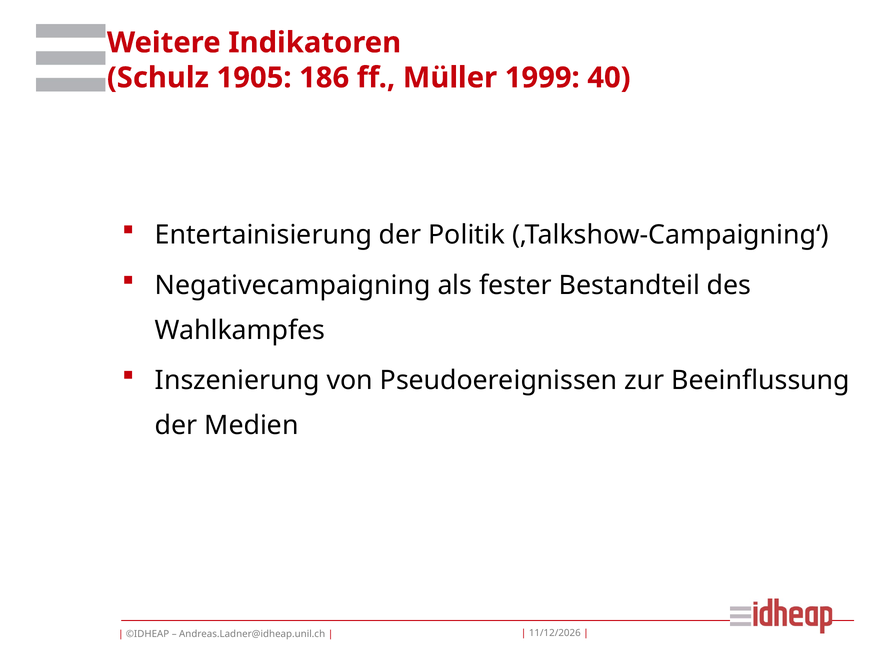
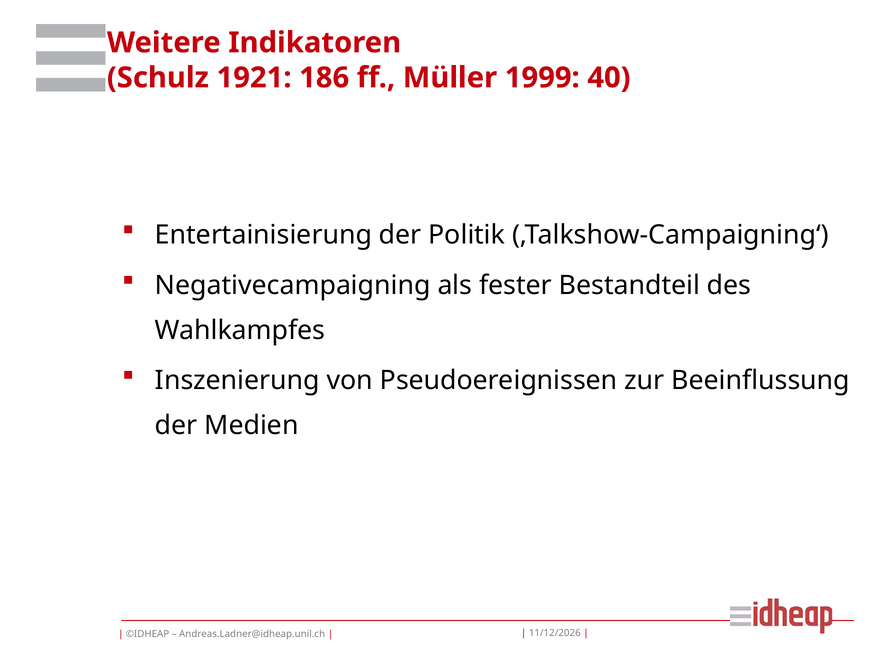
1905: 1905 -> 1921
